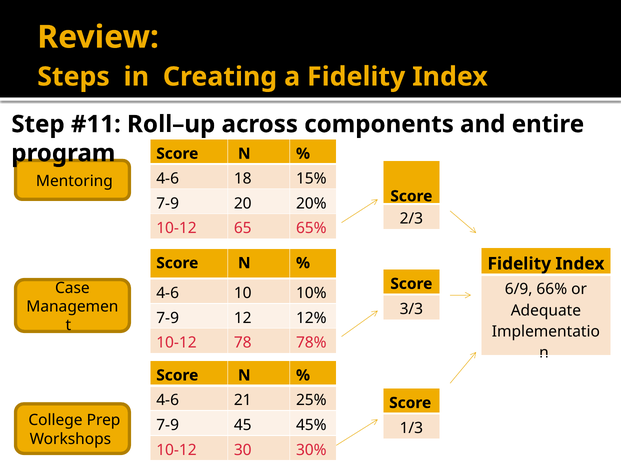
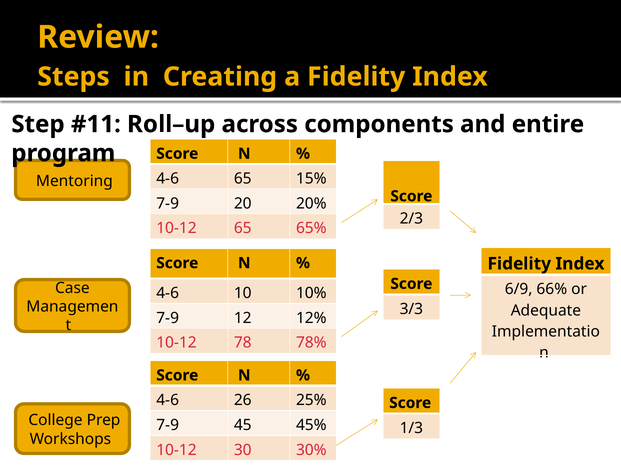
4-6 18: 18 -> 65
21: 21 -> 26
